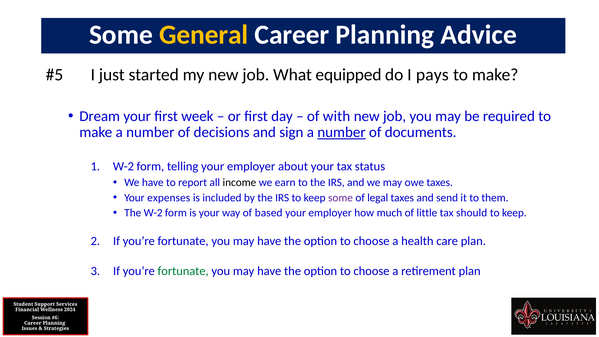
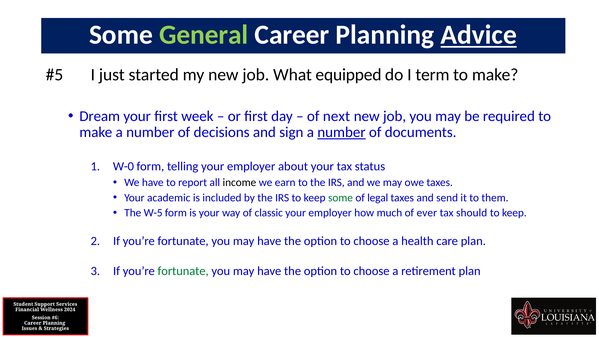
General colour: yellow -> light green
Advice underline: none -> present
pays: pays -> term
with: with -> next
W-2 at (123, 166): W-2 -> W-0
expenses: expenses -> academic
some at (341, 198) colour: purple -> green
The W-2: W-2 -> W-5
based: based -> classic
little: little -> ever
